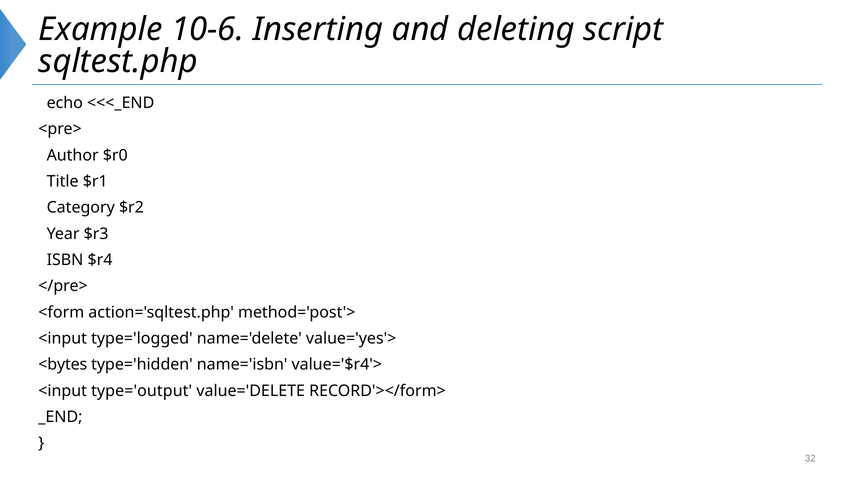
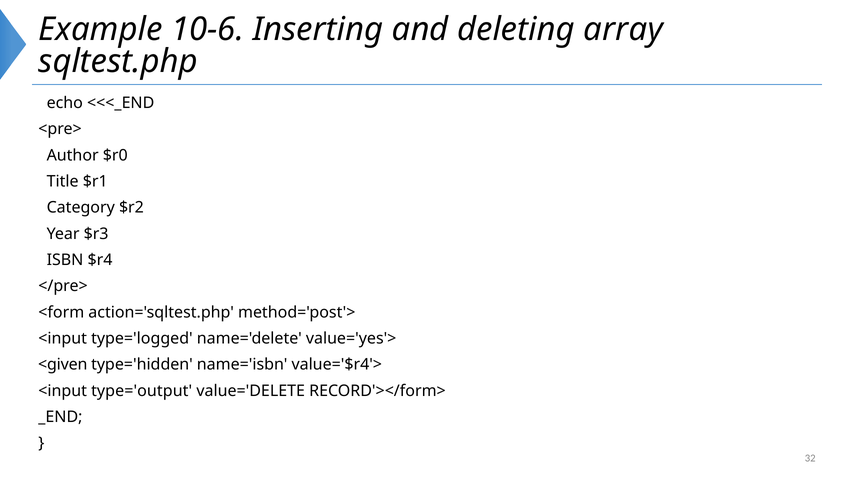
script: script -> array
<bytes: <bytes -> <given
